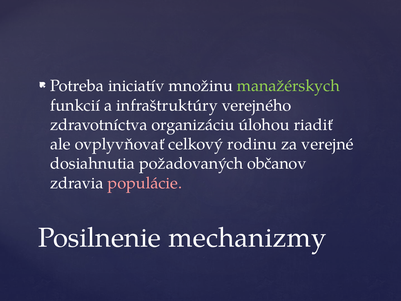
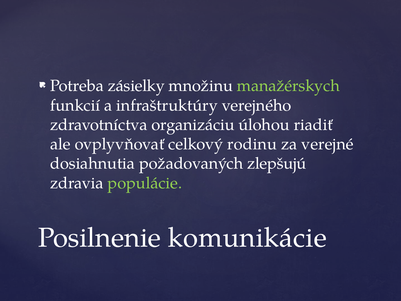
iniciatív: iniciatív -> zásielky
občanov: občanov -> zlepšujú
populácie colour: pink -> light green
mechanizmy: mechanizmy -> komunikácie
